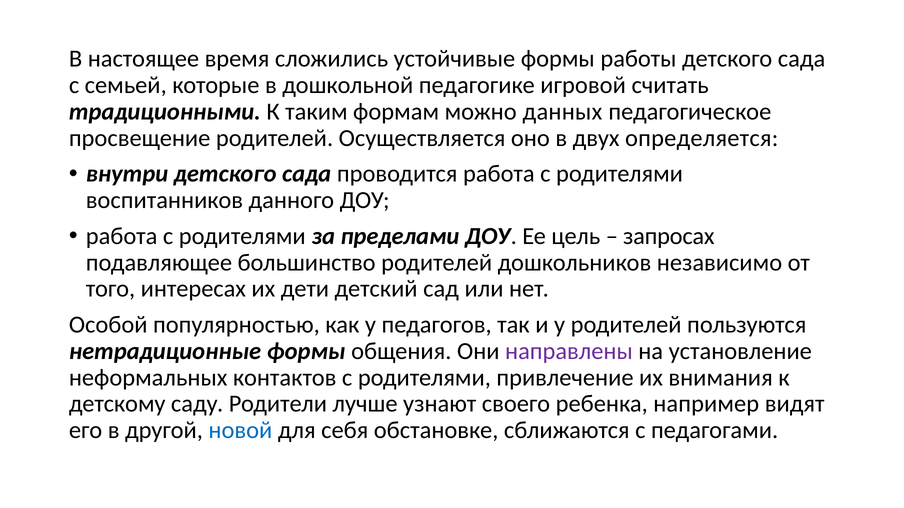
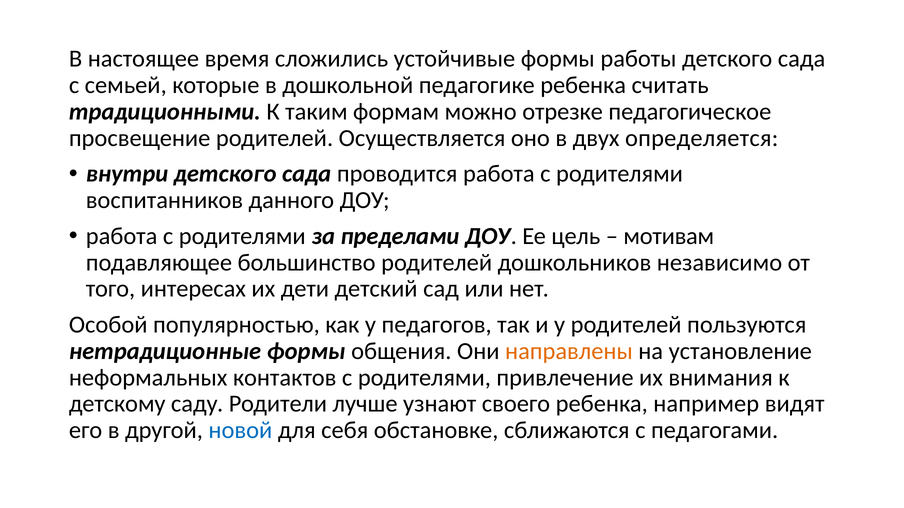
педагогике игровой: игровой -> ребенка
данных: данных -> отрезке
запросах: запросах -> мотивам
направлены colour: purple -> orange
